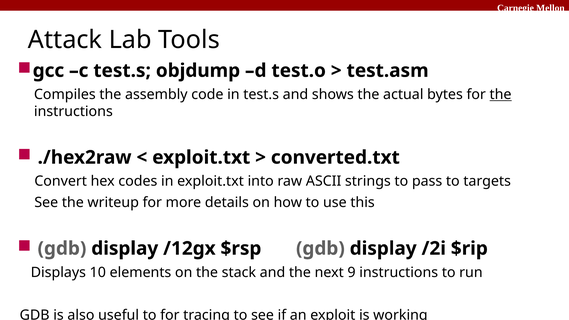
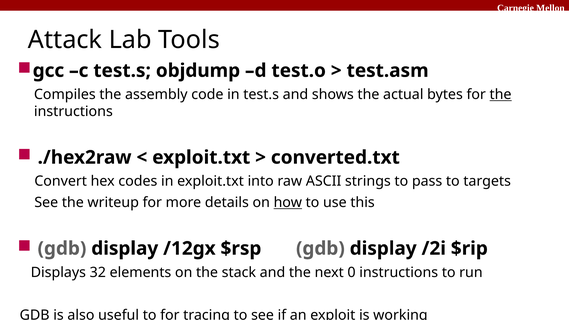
how underline: none -> present
10: 10 -> 32
9: 9 -> 0
